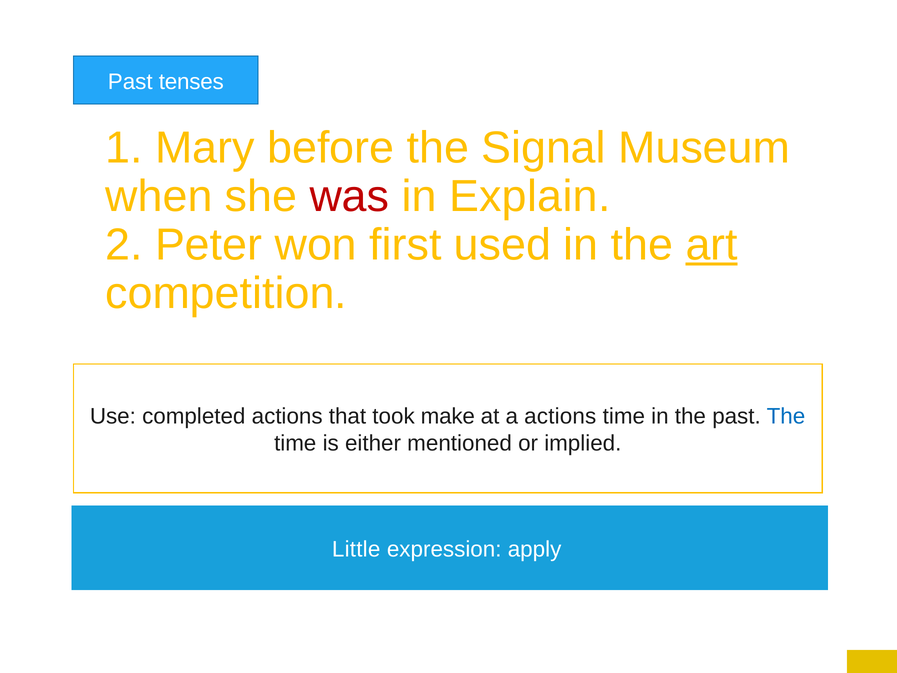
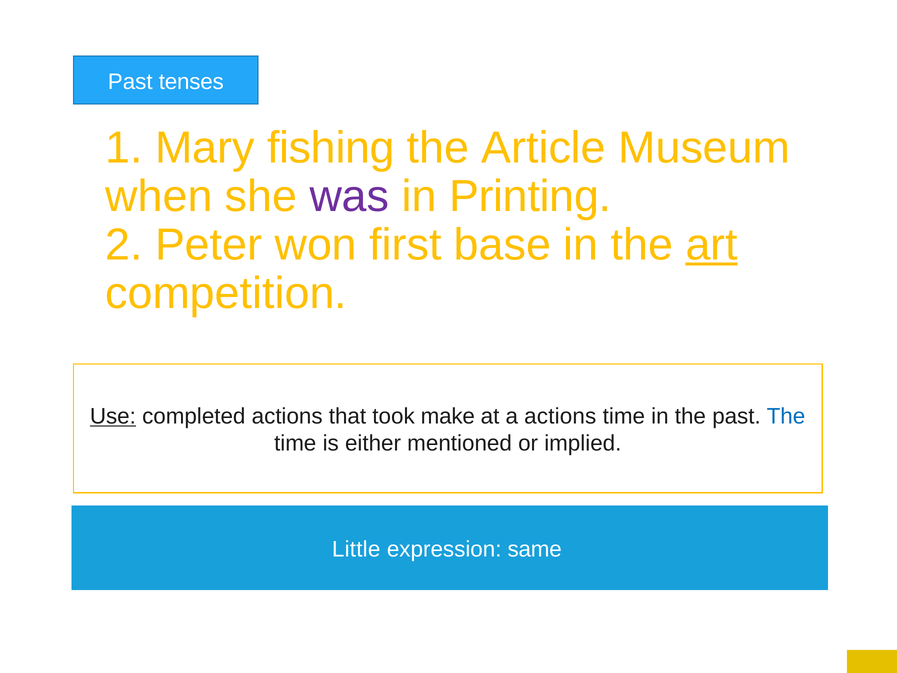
before: before -> fishing
Signal: Signal -> Article
was colour: red -> purple
Explain: Explain -> Printing
used: used -> base
Use underline: none -> present
apply: apply -> same
